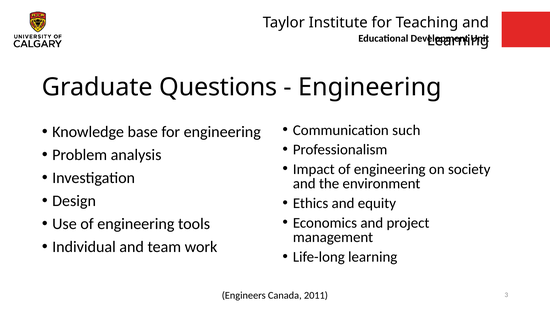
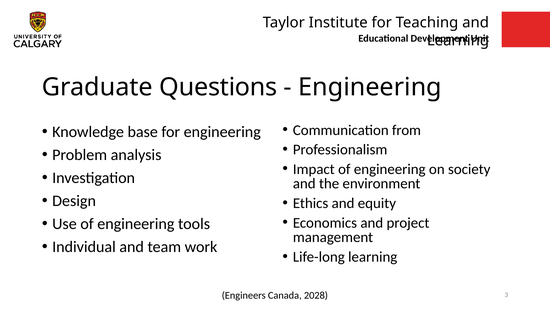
such: such -> from
2011: 2011 -> 2028
